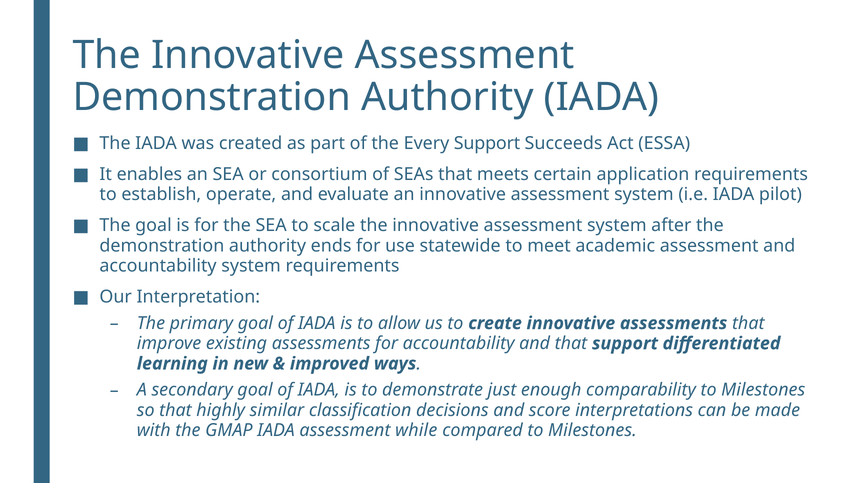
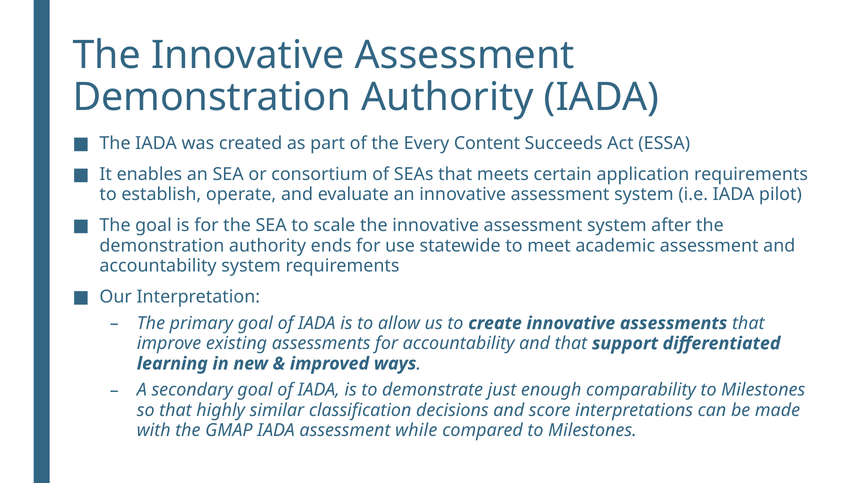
Every Support: Support -> Content
